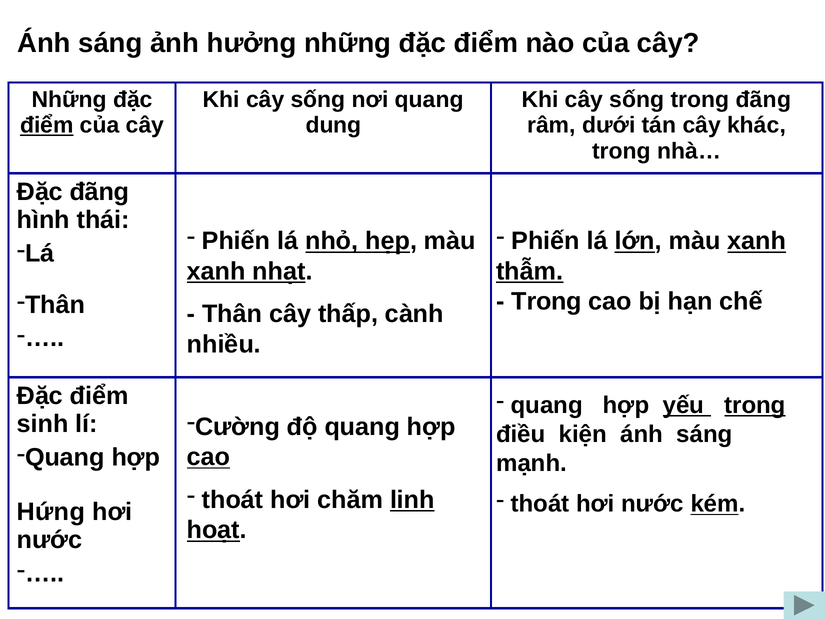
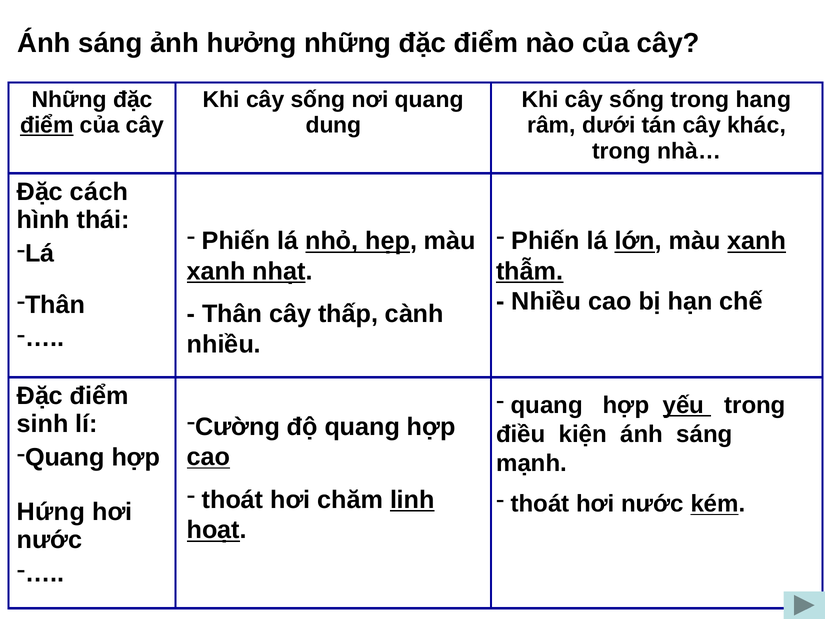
trong đãng: đãng -> hang
Đặc đãng: đãng -> cách
Trong at (547, 301): Trong -> Nhiều
trong at (755, 405) underline: present -> none
